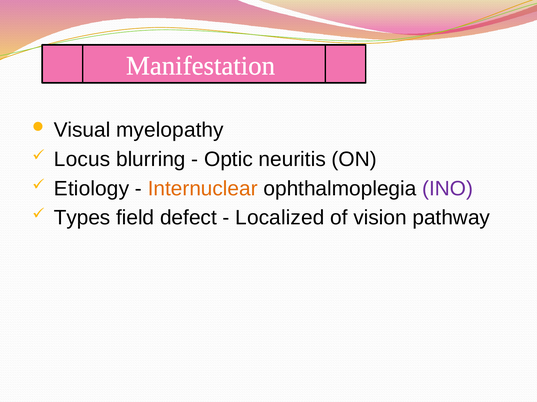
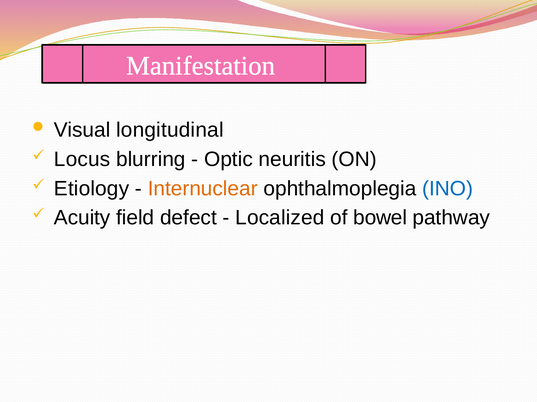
myelopathy: myelopathy -> longitudinal
INO colour: purple -> blue
Types: Types -> Acuity
vision: vision -> bowel
